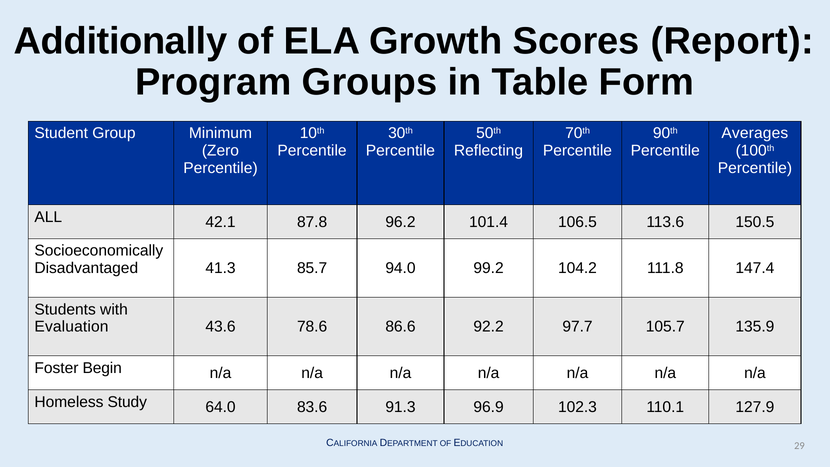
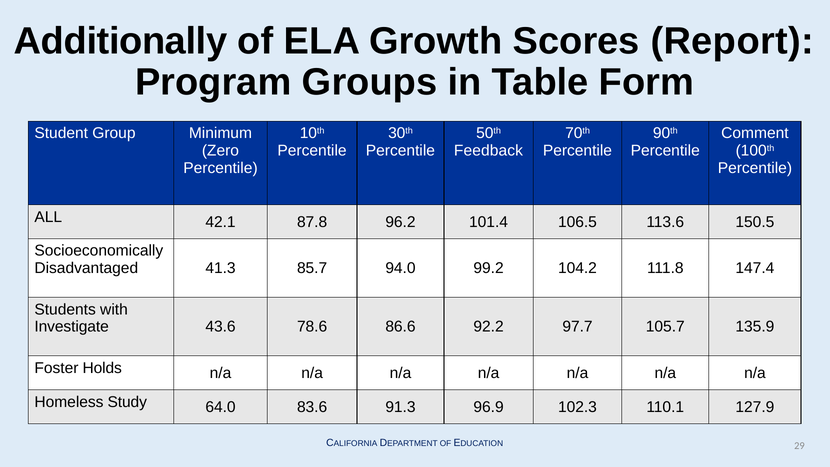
Averages: Averages -> Comment
Reflecting: Reflecting -> Feedback
Evaluation: Evaluation -> Investigate
Begin: Begin -> Holds
